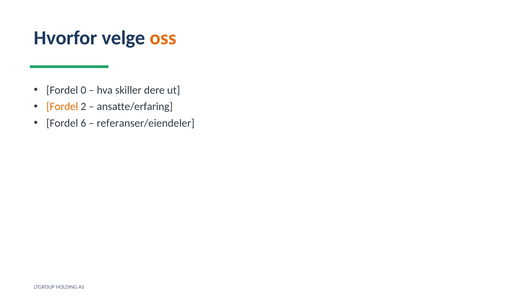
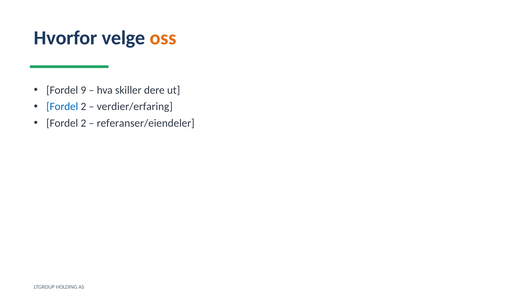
0: 0 -> 9
Fordel at (62, 107) colour: orange -> blue
ansatte/erfaring: ansatte/erfaring -> verdier/erfaring
6 at (83, 123): 6 -> 2
